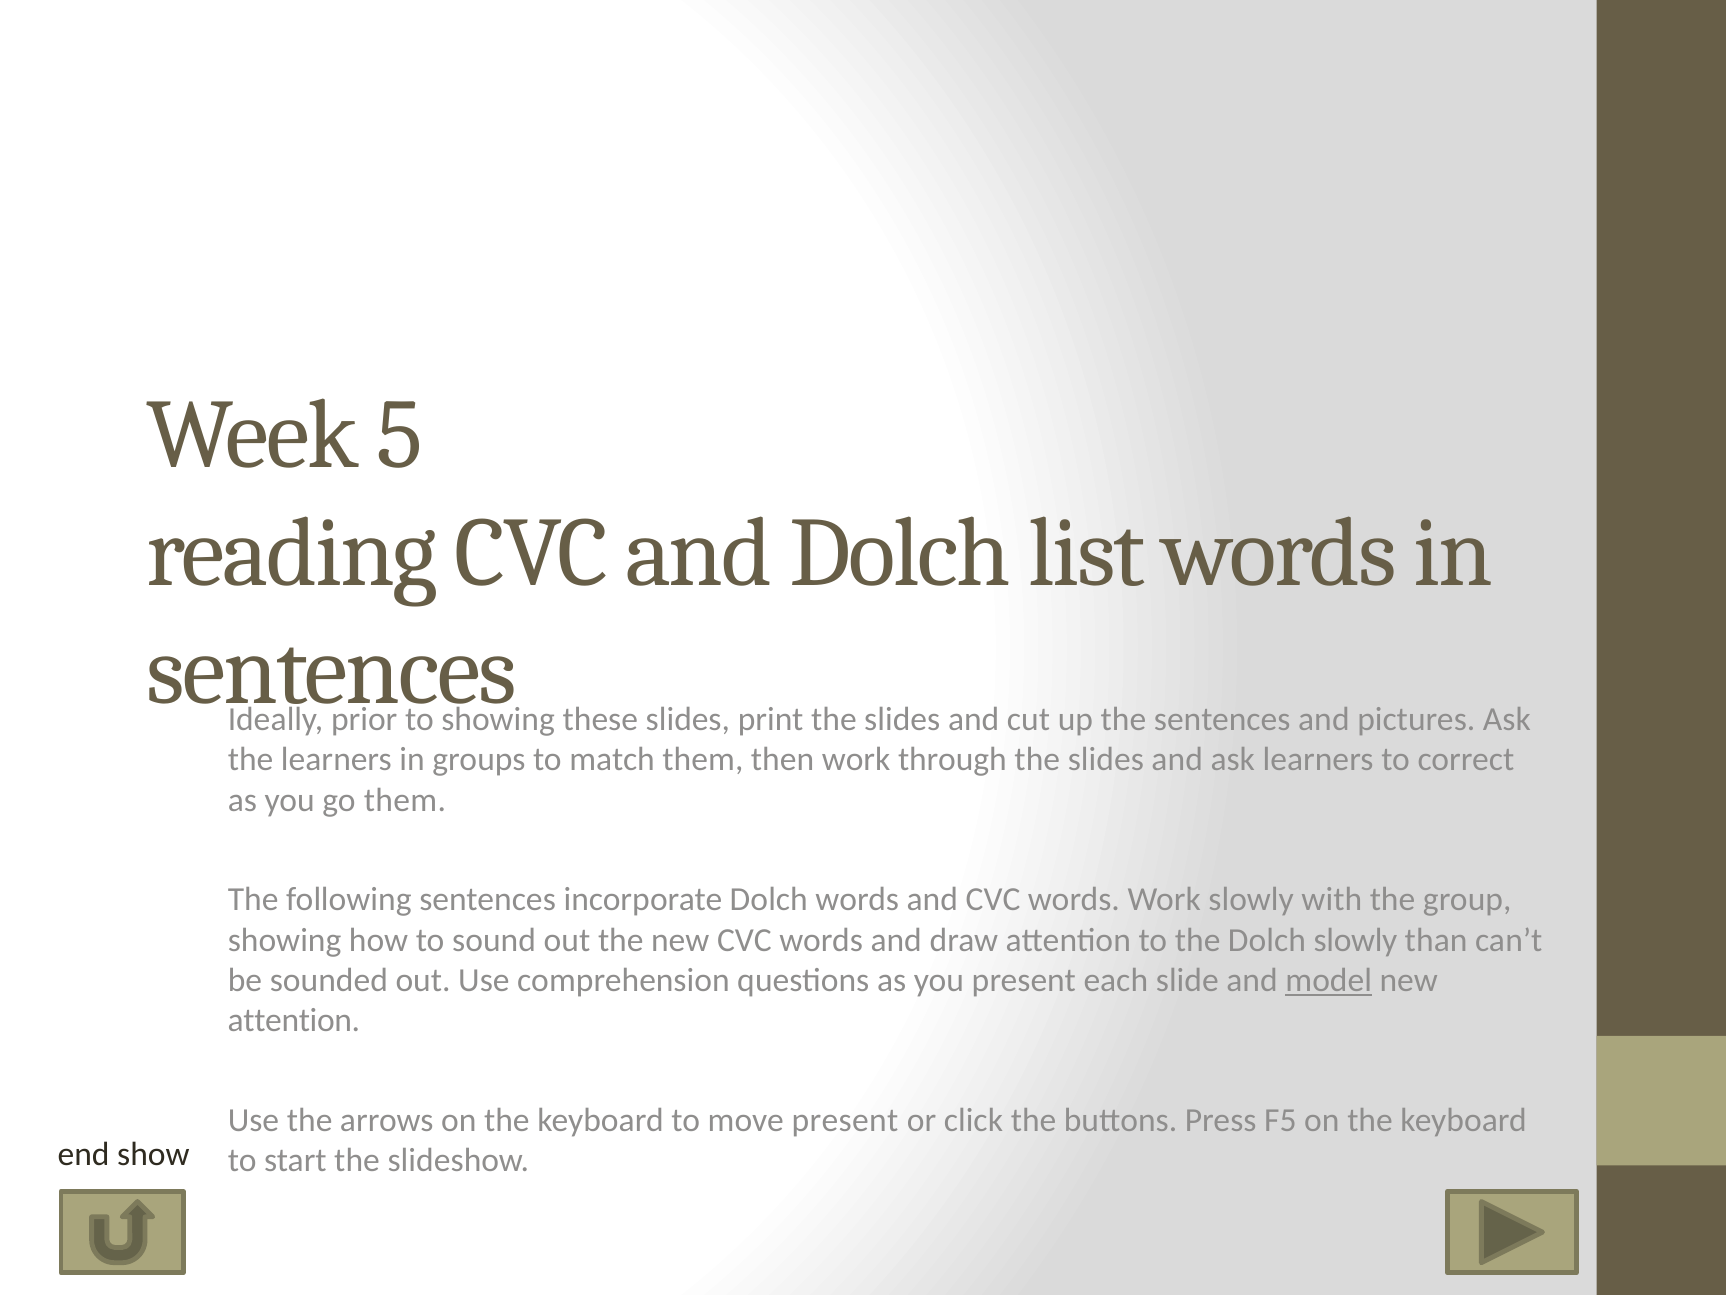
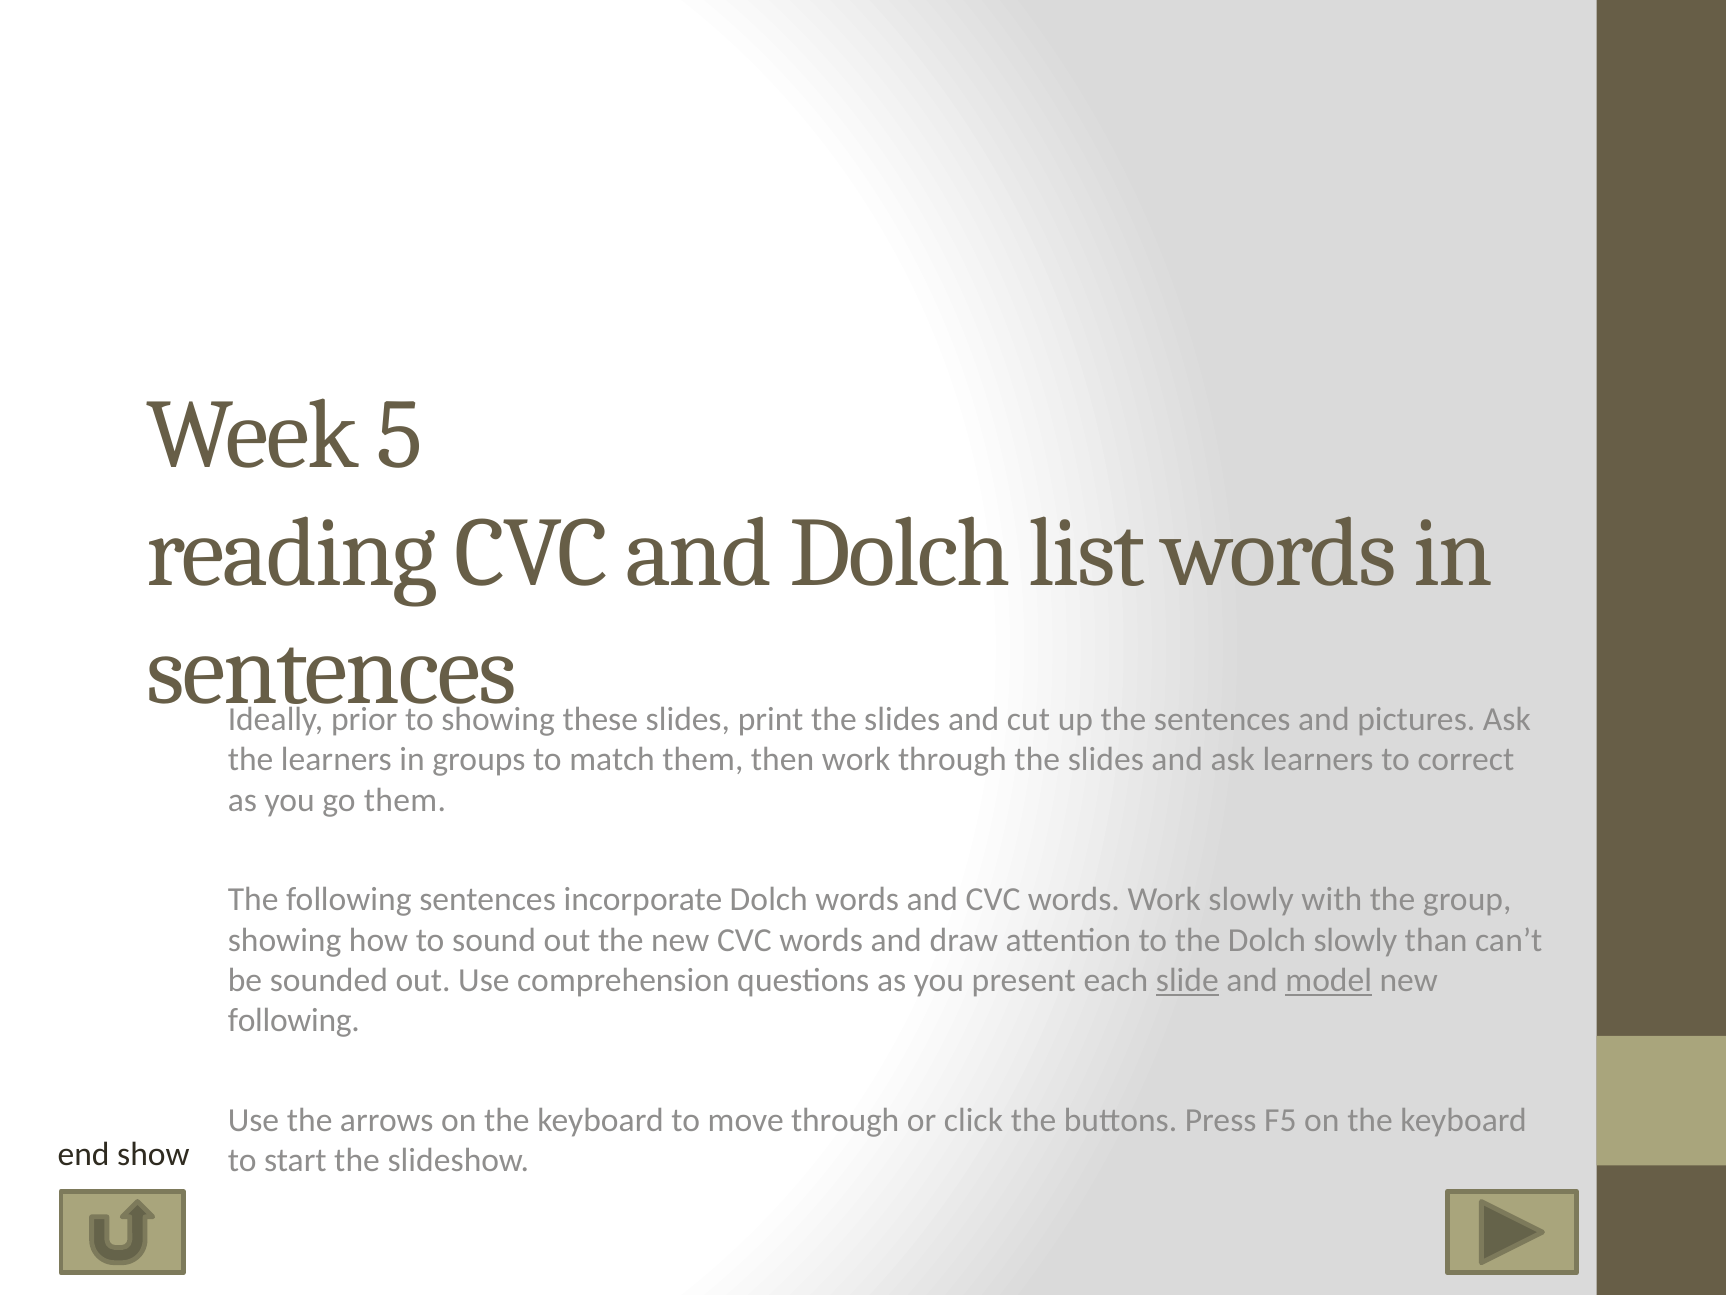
slide underline: none -> present
attention at (294, 1020): attention -> following
move present: present -> through
